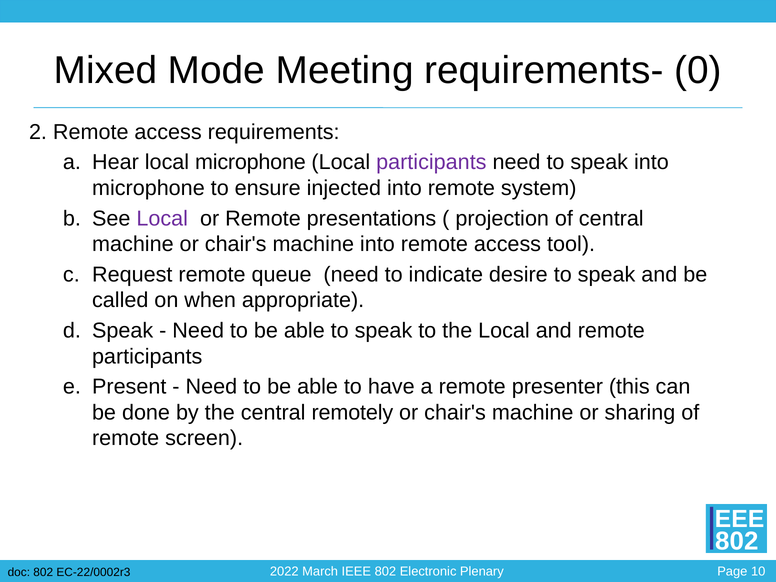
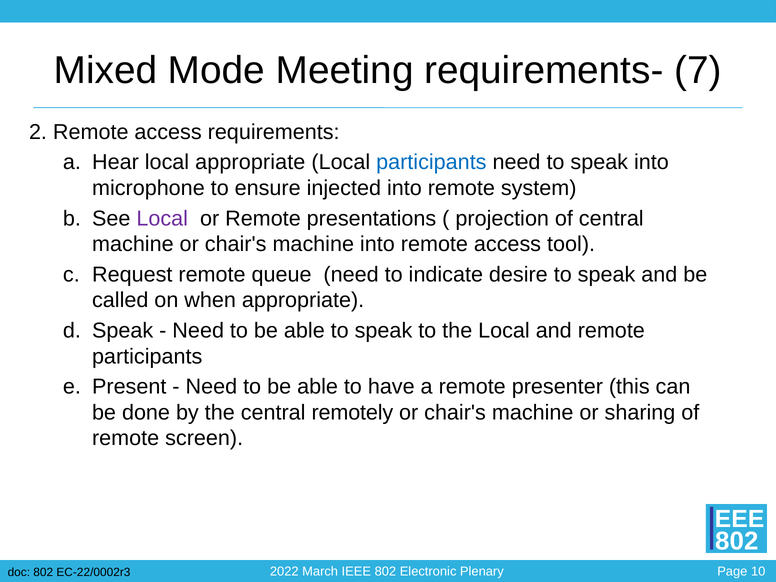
0: 0 -> 7
local microphone: microphone -> appropriate
participants at (431, 162) colour: purple -> blue
